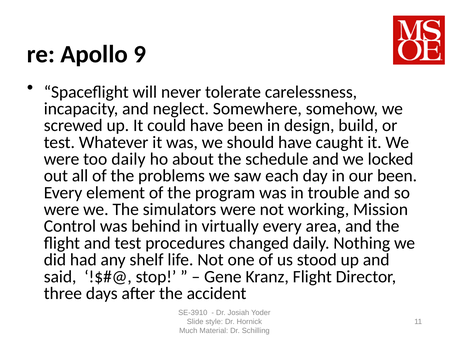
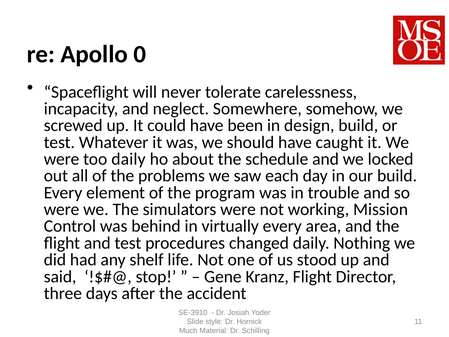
9: 9 -> 0
our been: been -> build
